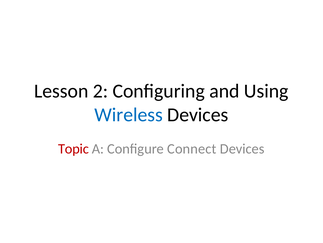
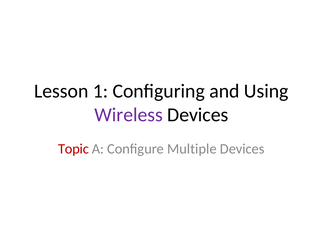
2: 2 -> 1
Wireless colour: blue -> purple
Connect: Connect -> Multiple
